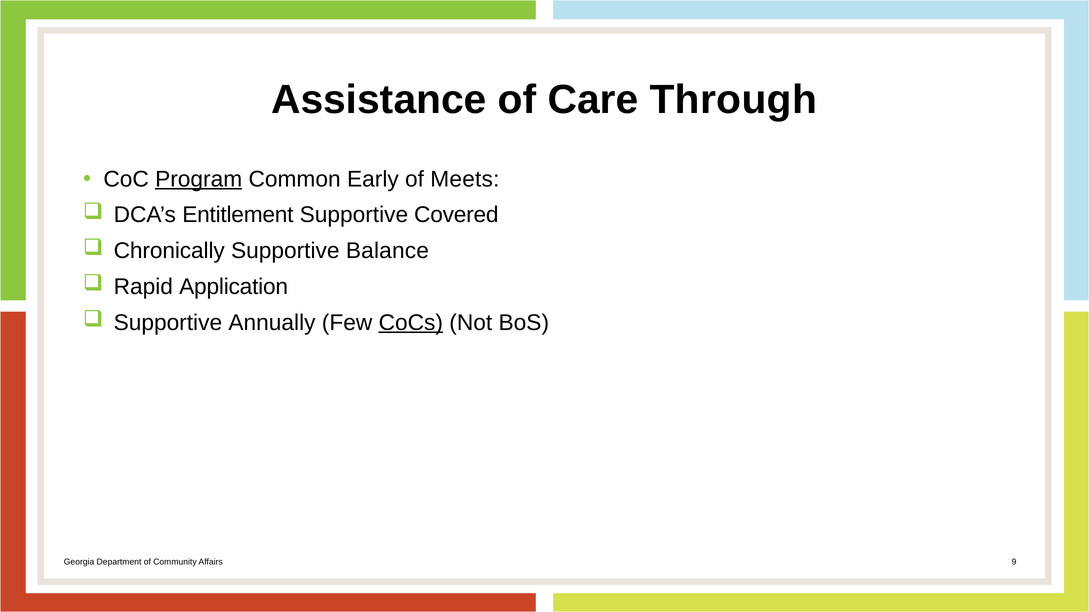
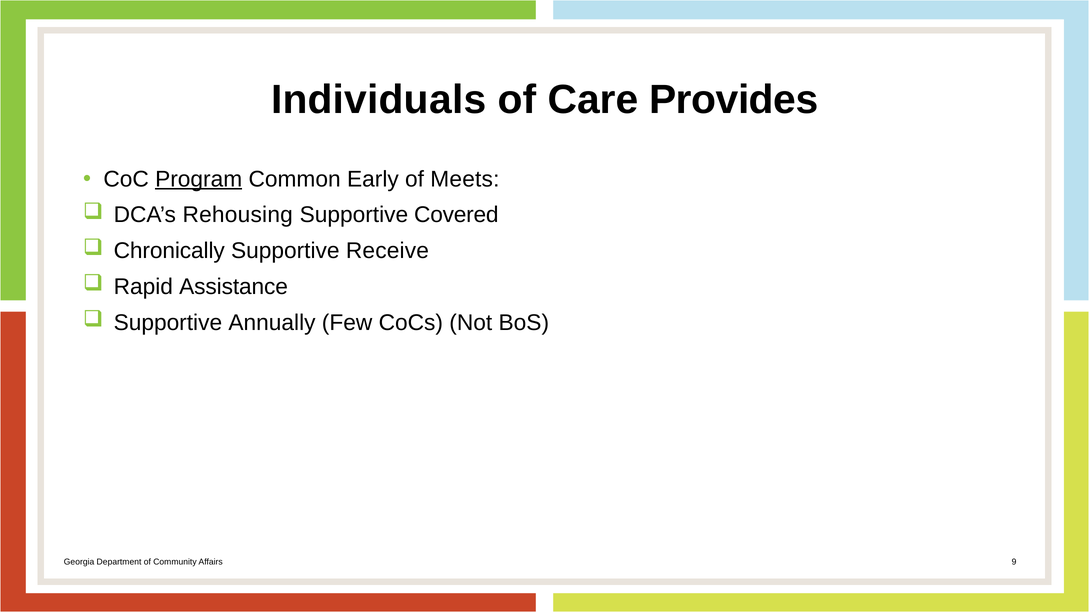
Assistance: Assistance -> Individuals
Through: Through -> Provides
Entitlement: Entitlement -> Rehousing
Balance: Balance -> Receive
Application: Application -> Assistance
CoCs underline: present -> none
